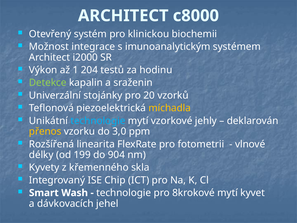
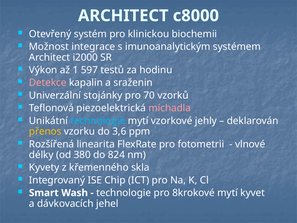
204: 204 -> 597
Detekce colour: light green -> pink
20: 20 -> 70
míchadla colour: yellow -> pink
3,0: 3,0 -> 3,6
199: 199 -> 380
904: 904 -> 824
